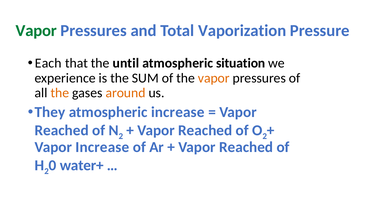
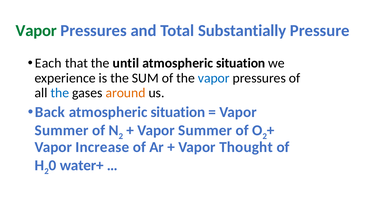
Vaporization: Vaporization -> Substantially
vapor at (214, 78) colour: orange -> blue
the at (60, 93) colour: orange -> blue
They: They -> Back
increase at (178, 112): increase -> situation
Reached at (62, 131): Reached -> Summer
Reached at (205, 131): Reached -> Summer
Reached at (246, 147): Reached -> Thought
